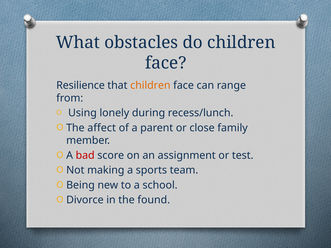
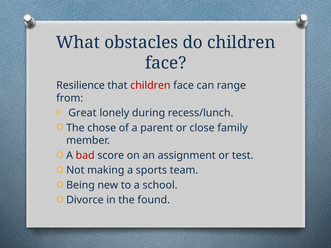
children at (150, 85) colour: orange -> red
Using: Using -> Great
affect: affect -> chose
